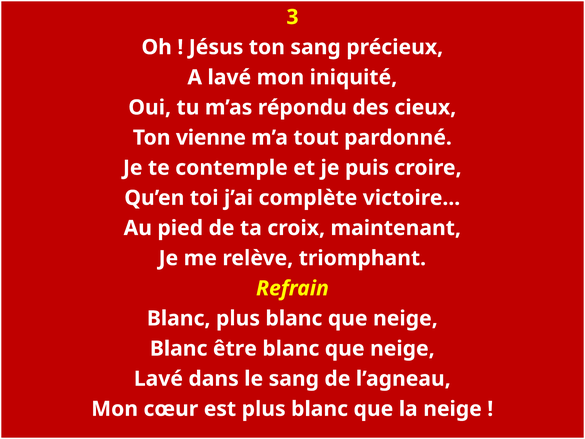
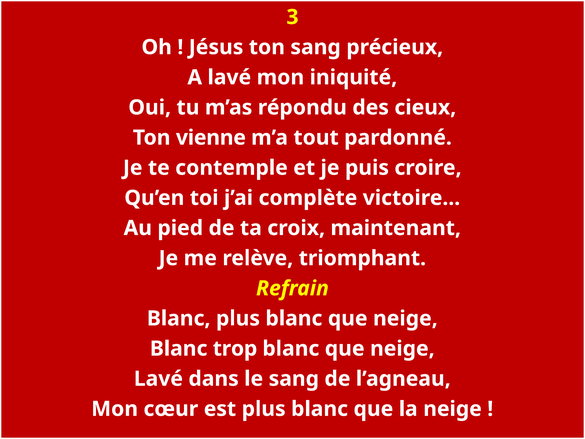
être: être -> trop
